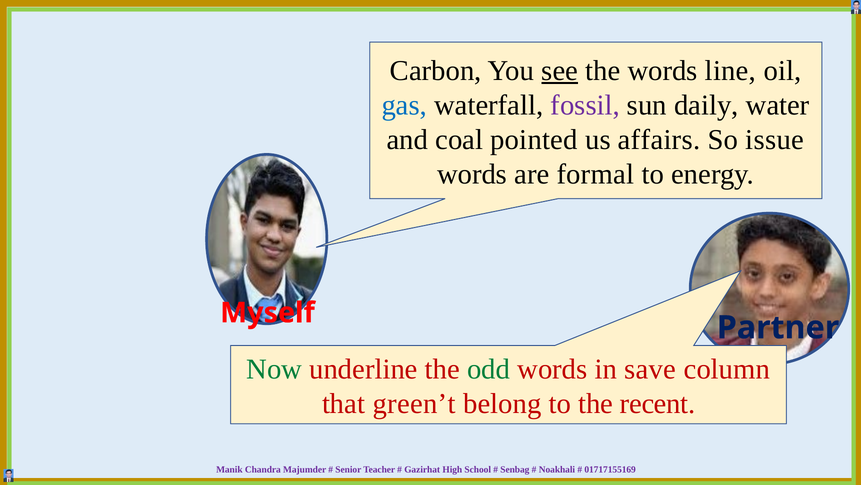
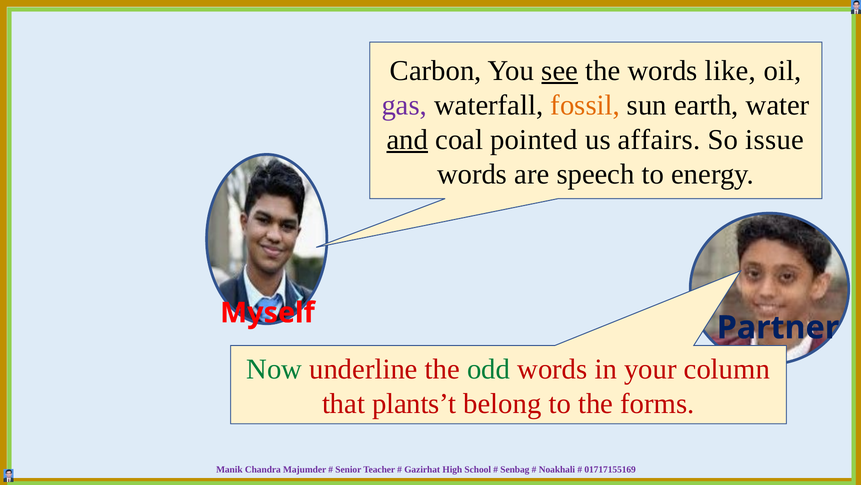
line: line -> like
gas colour: blue -> purple
fossil colour: purple -> orange
daily: daily -> earth
and underline: none -> present
formal: formal -> speech
save: save -> your
green’t: green’t -> plants’t
recent: recent -> forms
